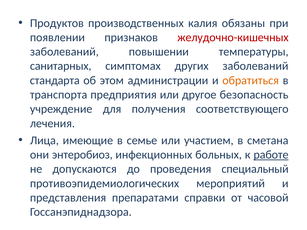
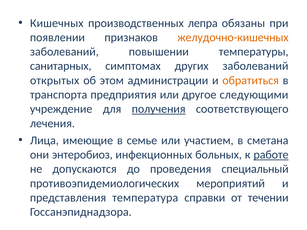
Продуктов: Продуктов -> Кишечных
калия: калия -> лепра
желудочно-кишечных colour: red -> orange
стандарта: стандарта -> открытых
безопасность: безопасность -> следующими
получения underline: none -> present
препаратами: препаратами -> температура
часовой: часовой -> течении
